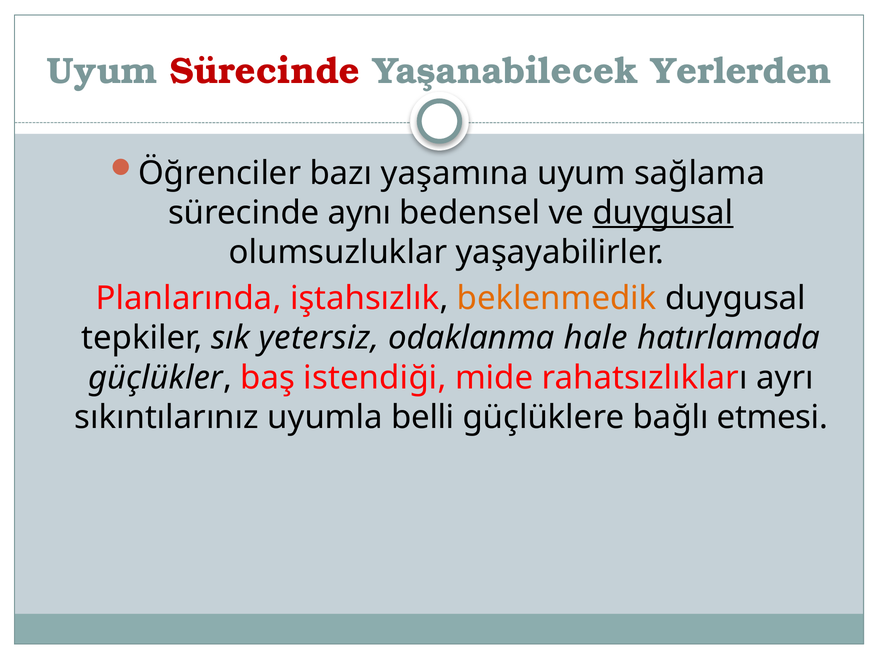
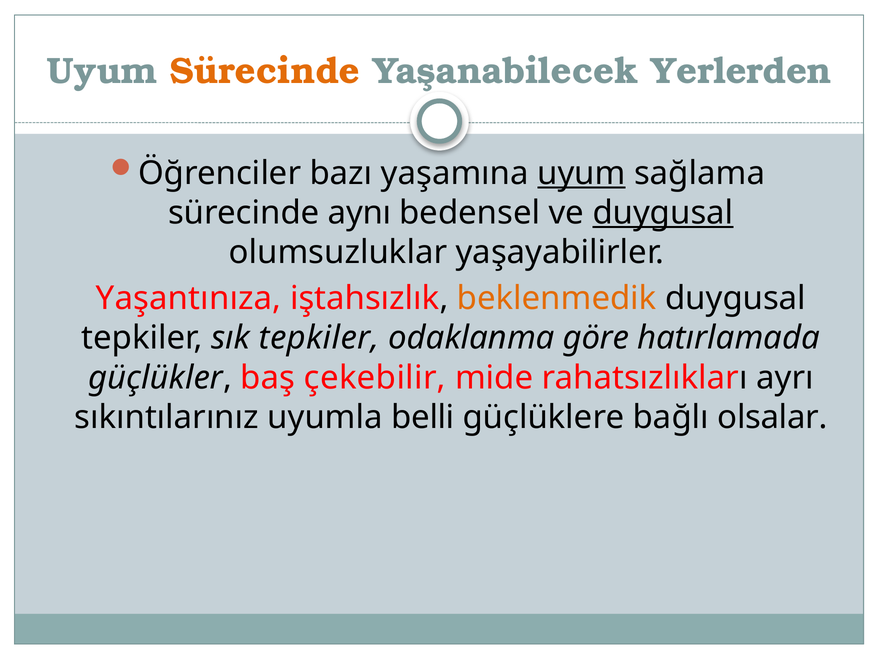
Sürecinde at (265, 71) colour: red -> orange
uyum at (581, 173) underline: none -> present
Planlarında: Planlarında -> Yaşantınıza
sık yetersiz: yetersiz -> tepkiler
hale: hale -> göre
istendiği: istendiği -> çekebilir
etmesi: etmesi -> olsalar
